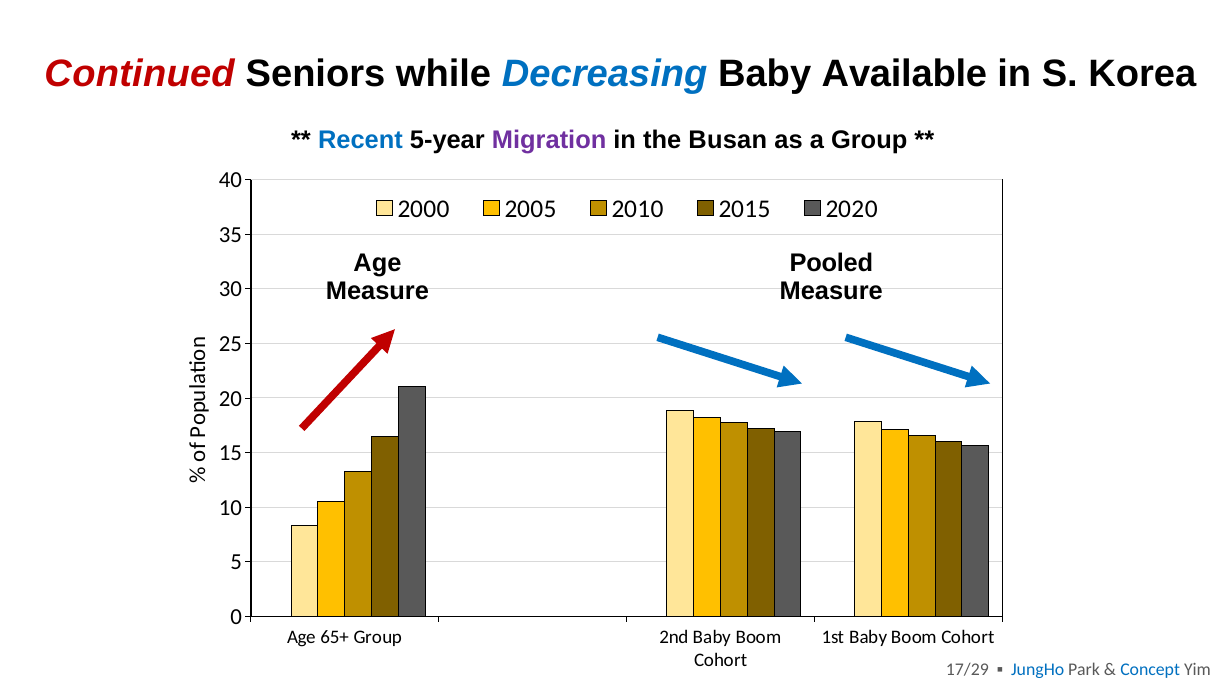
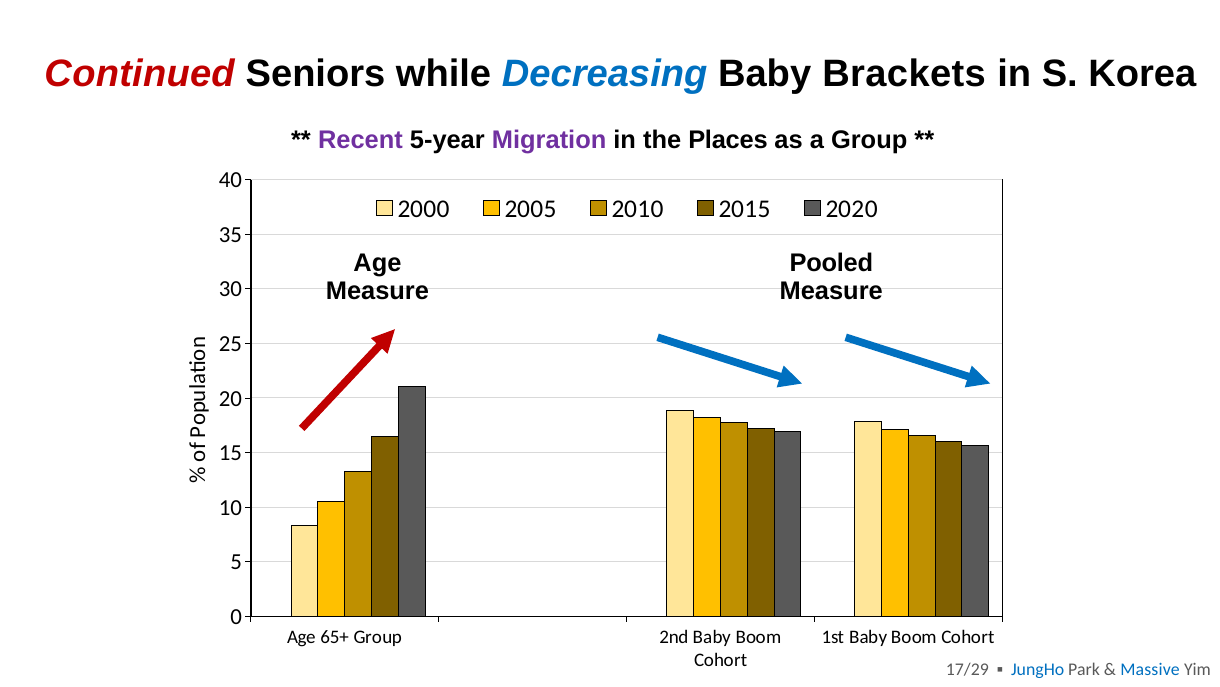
Available: Available -> Brackets
Recent colour: blue -> purple
Busan: Busan -> Places
Concept: Concept -> Massive
